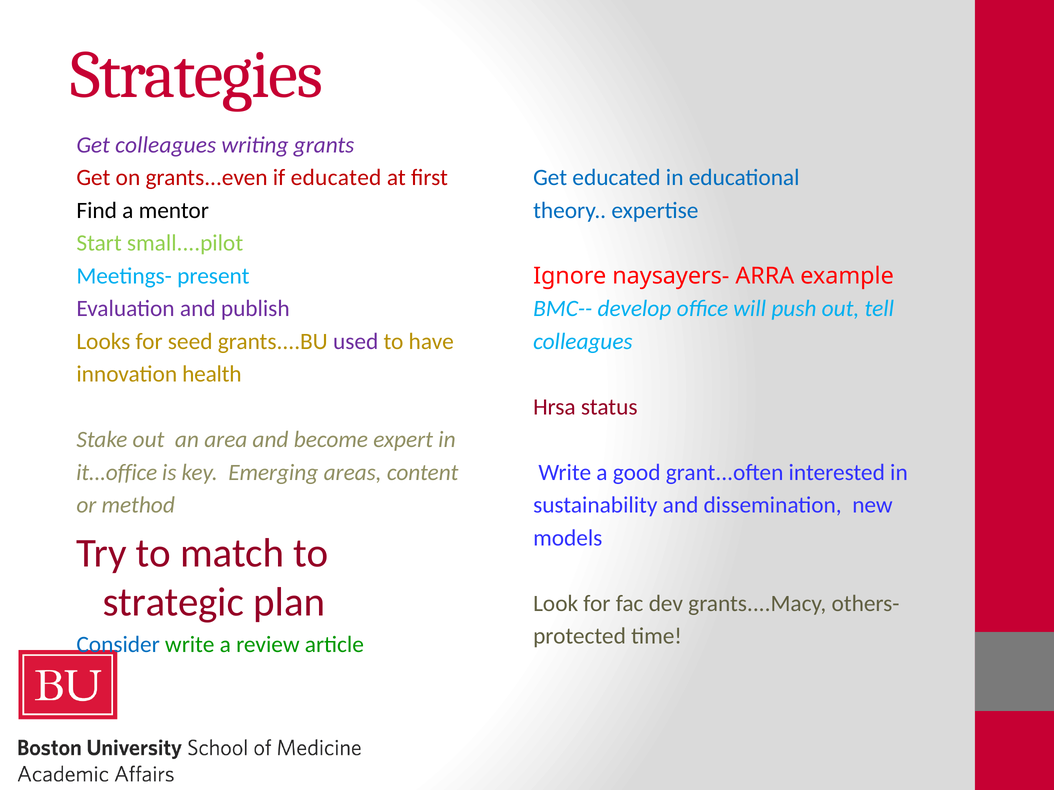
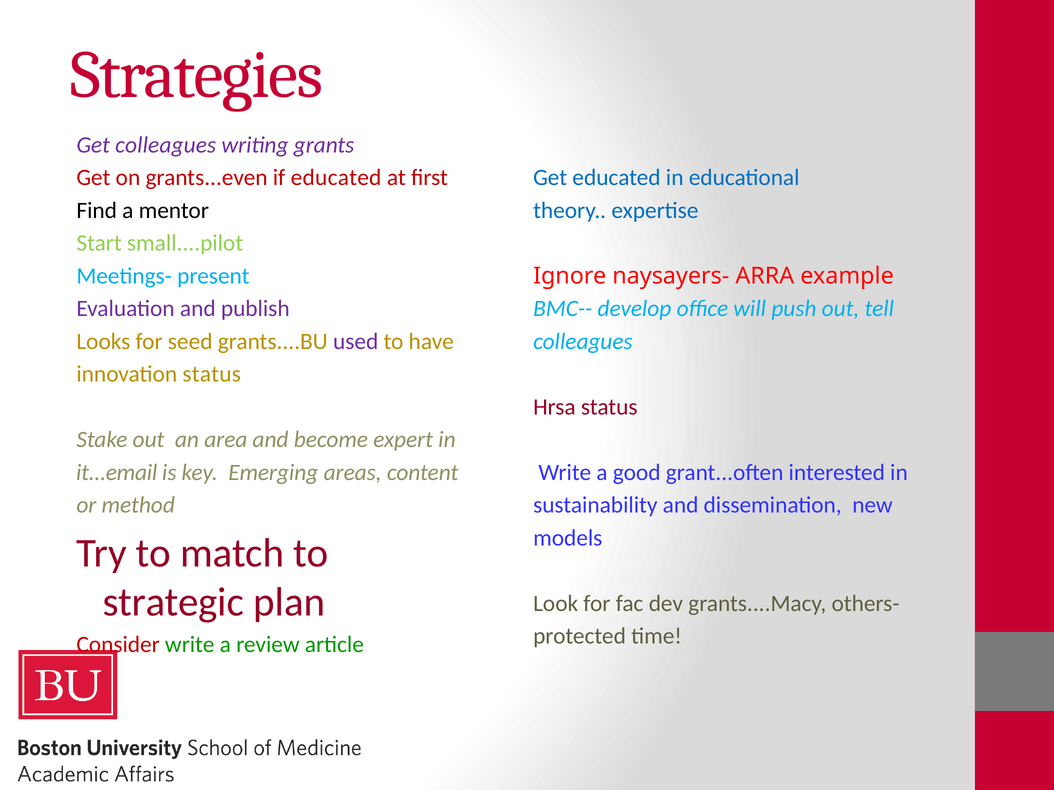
innovation health: health -> status
it...office: it...office -> it...email
Consider colour: blue -> red
